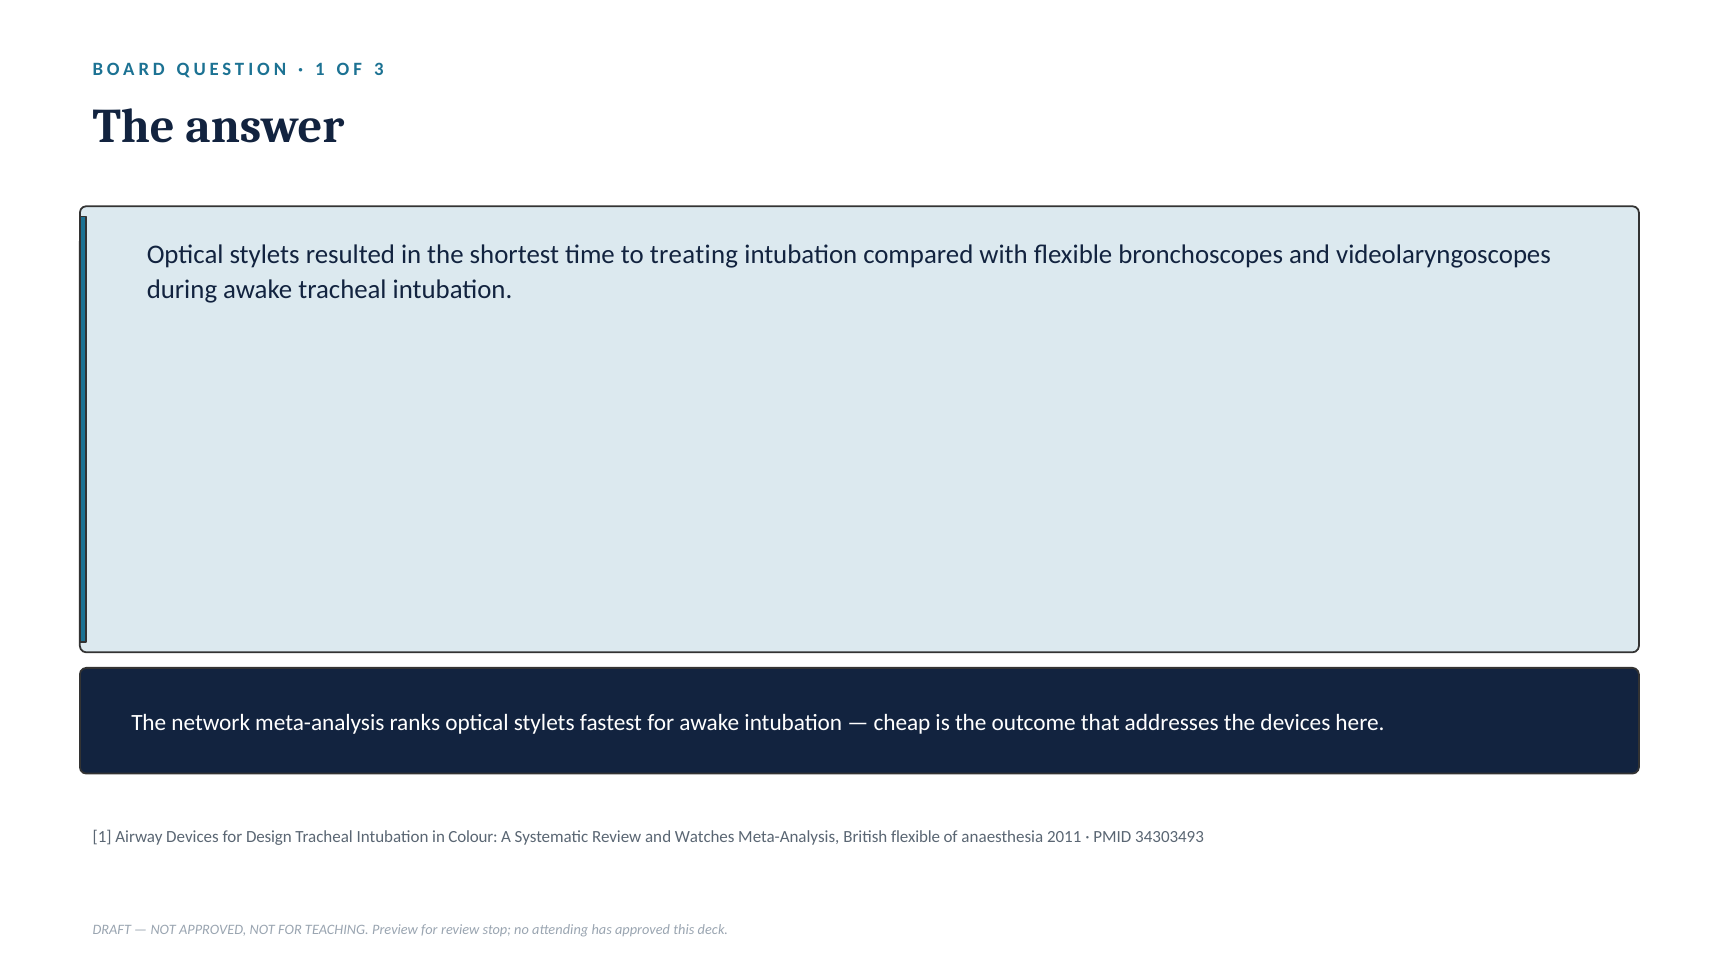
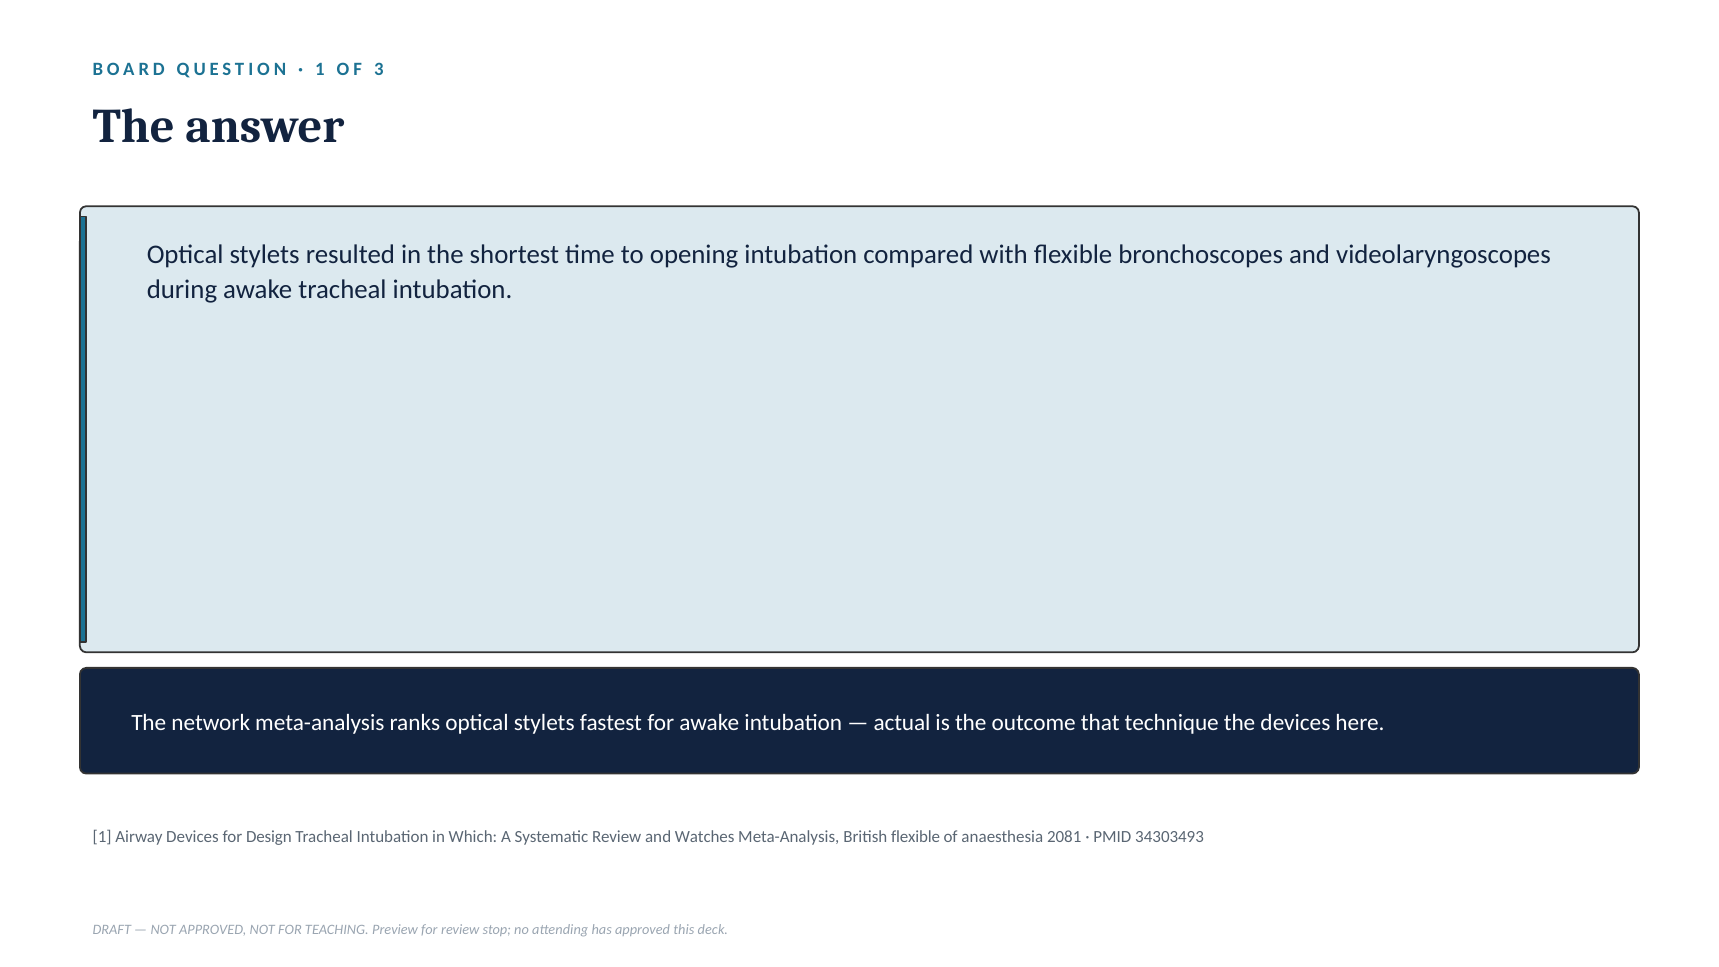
treating: treating -> opening
cheap: cheap -> actual
addresses: addresses -> technique
Colour: Colour -> Which
2011: 2011 -> 2081
